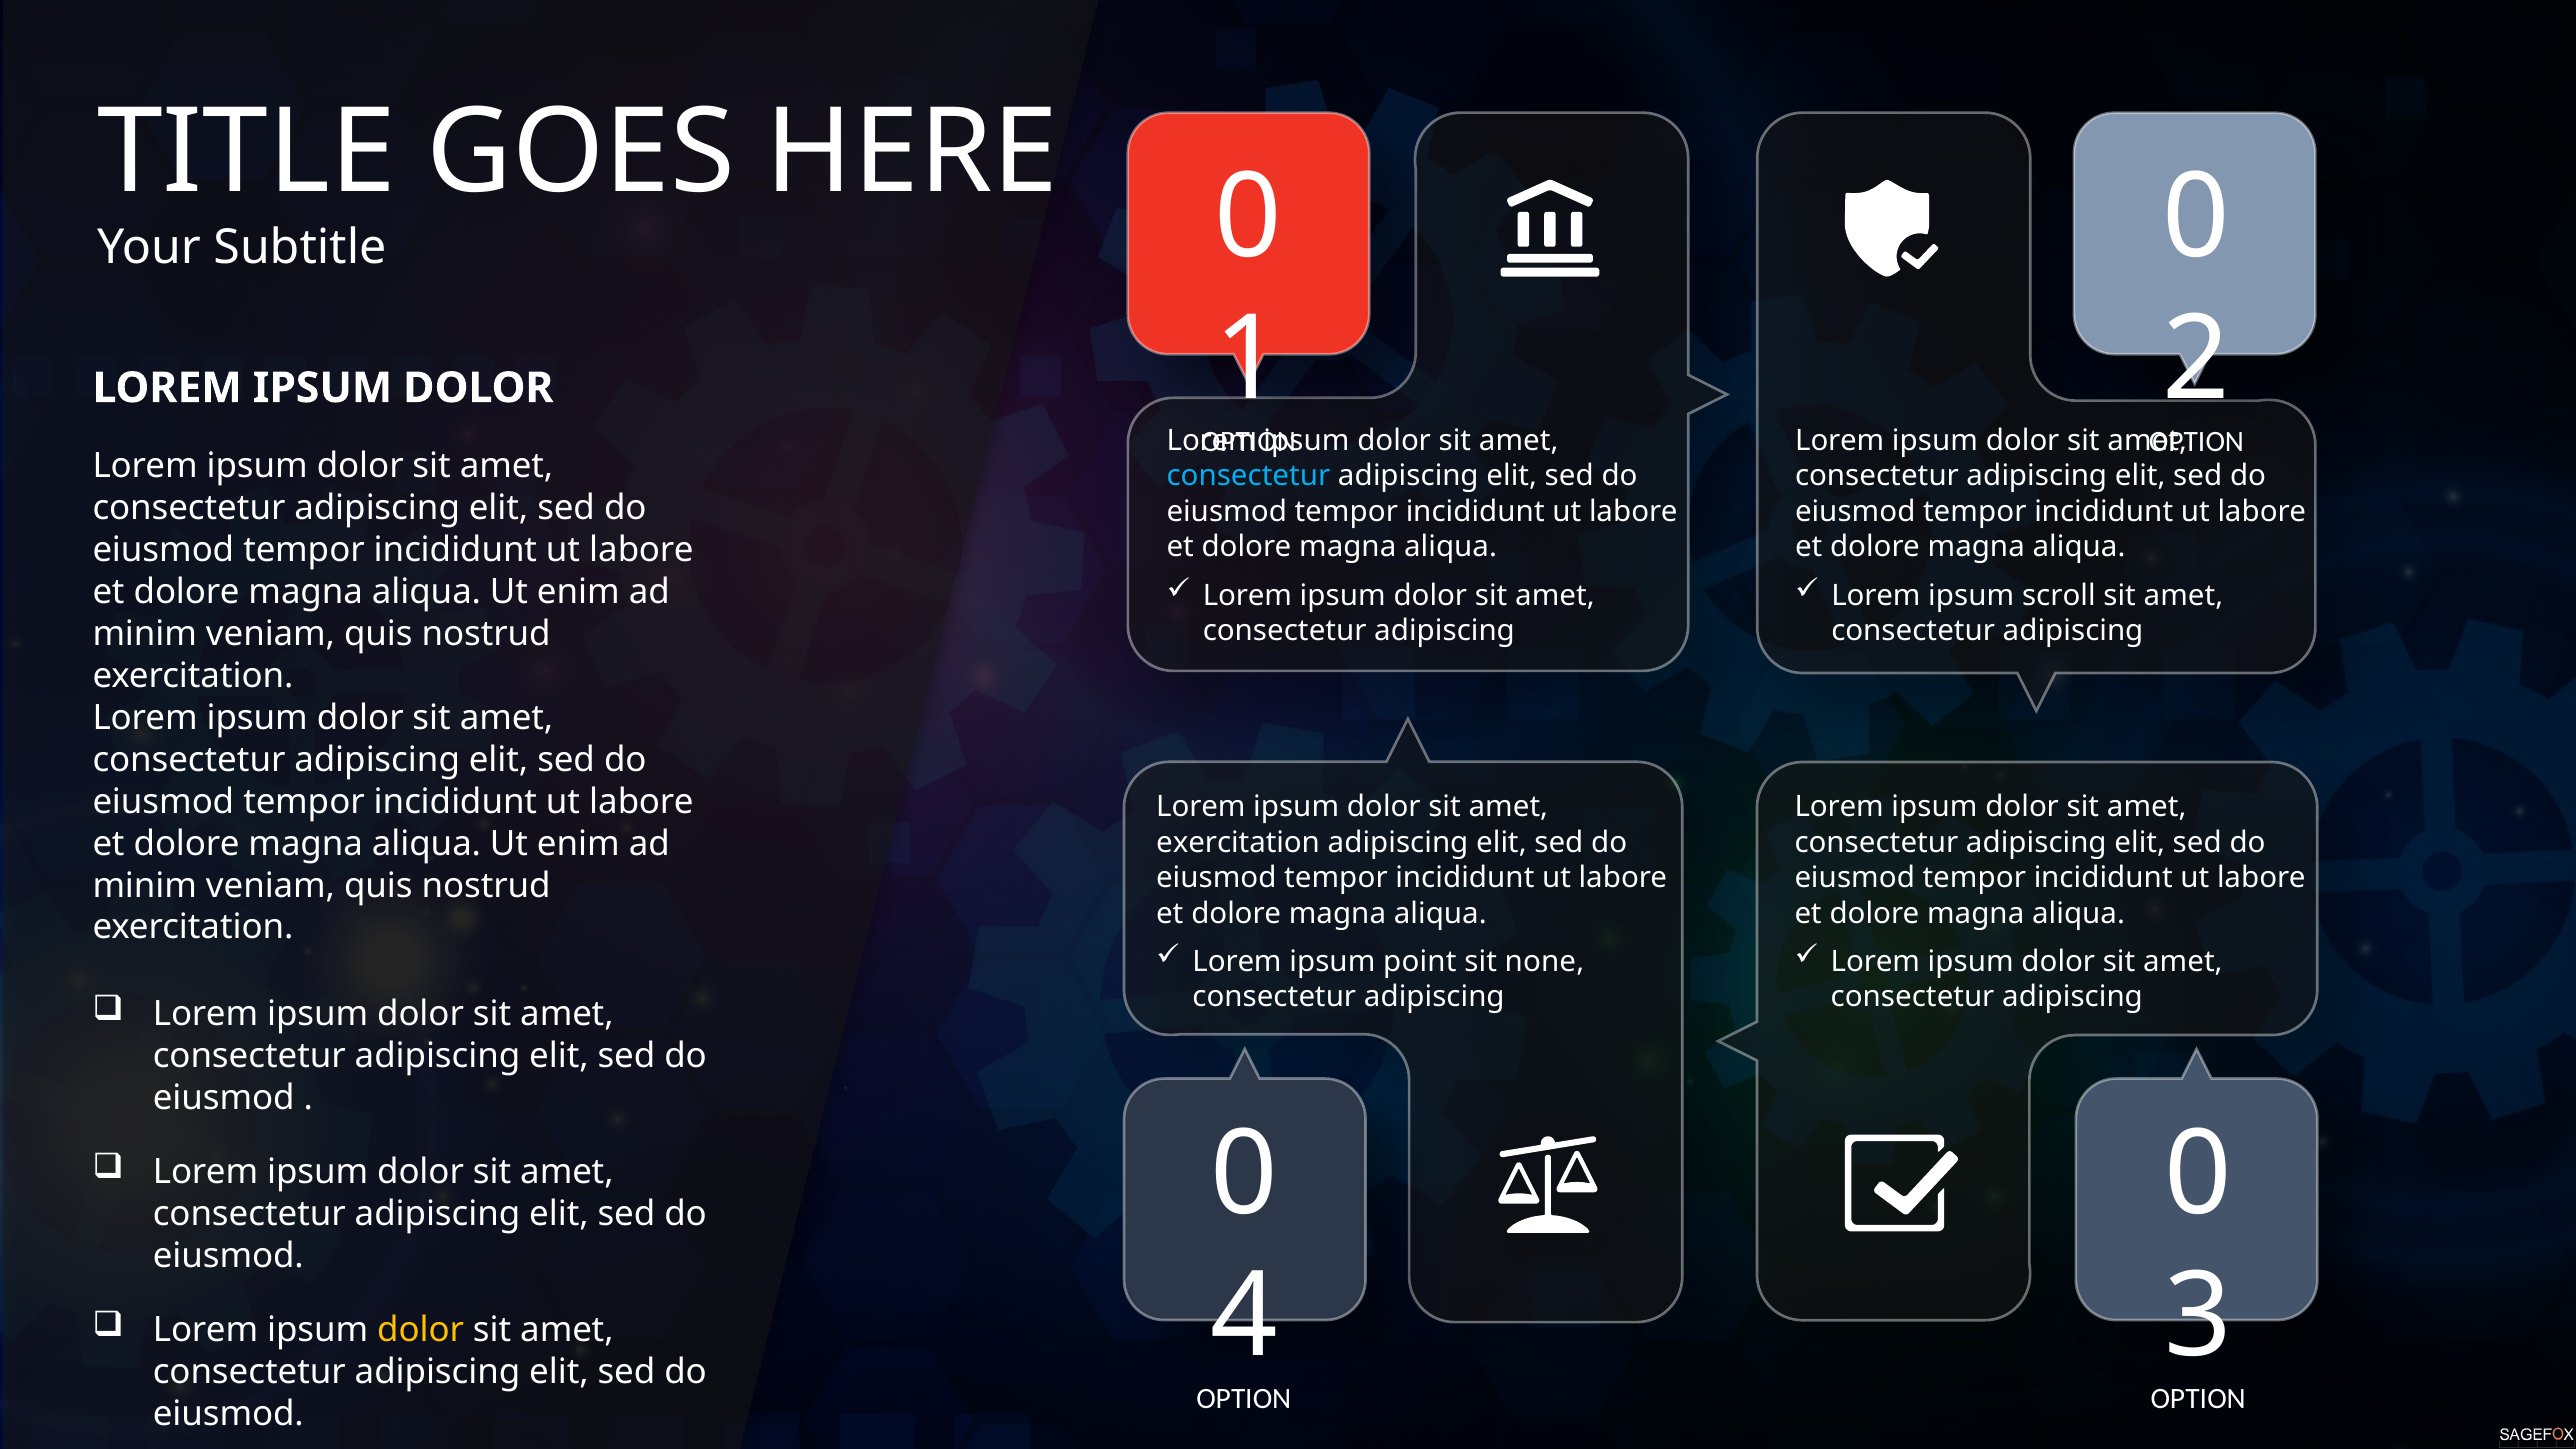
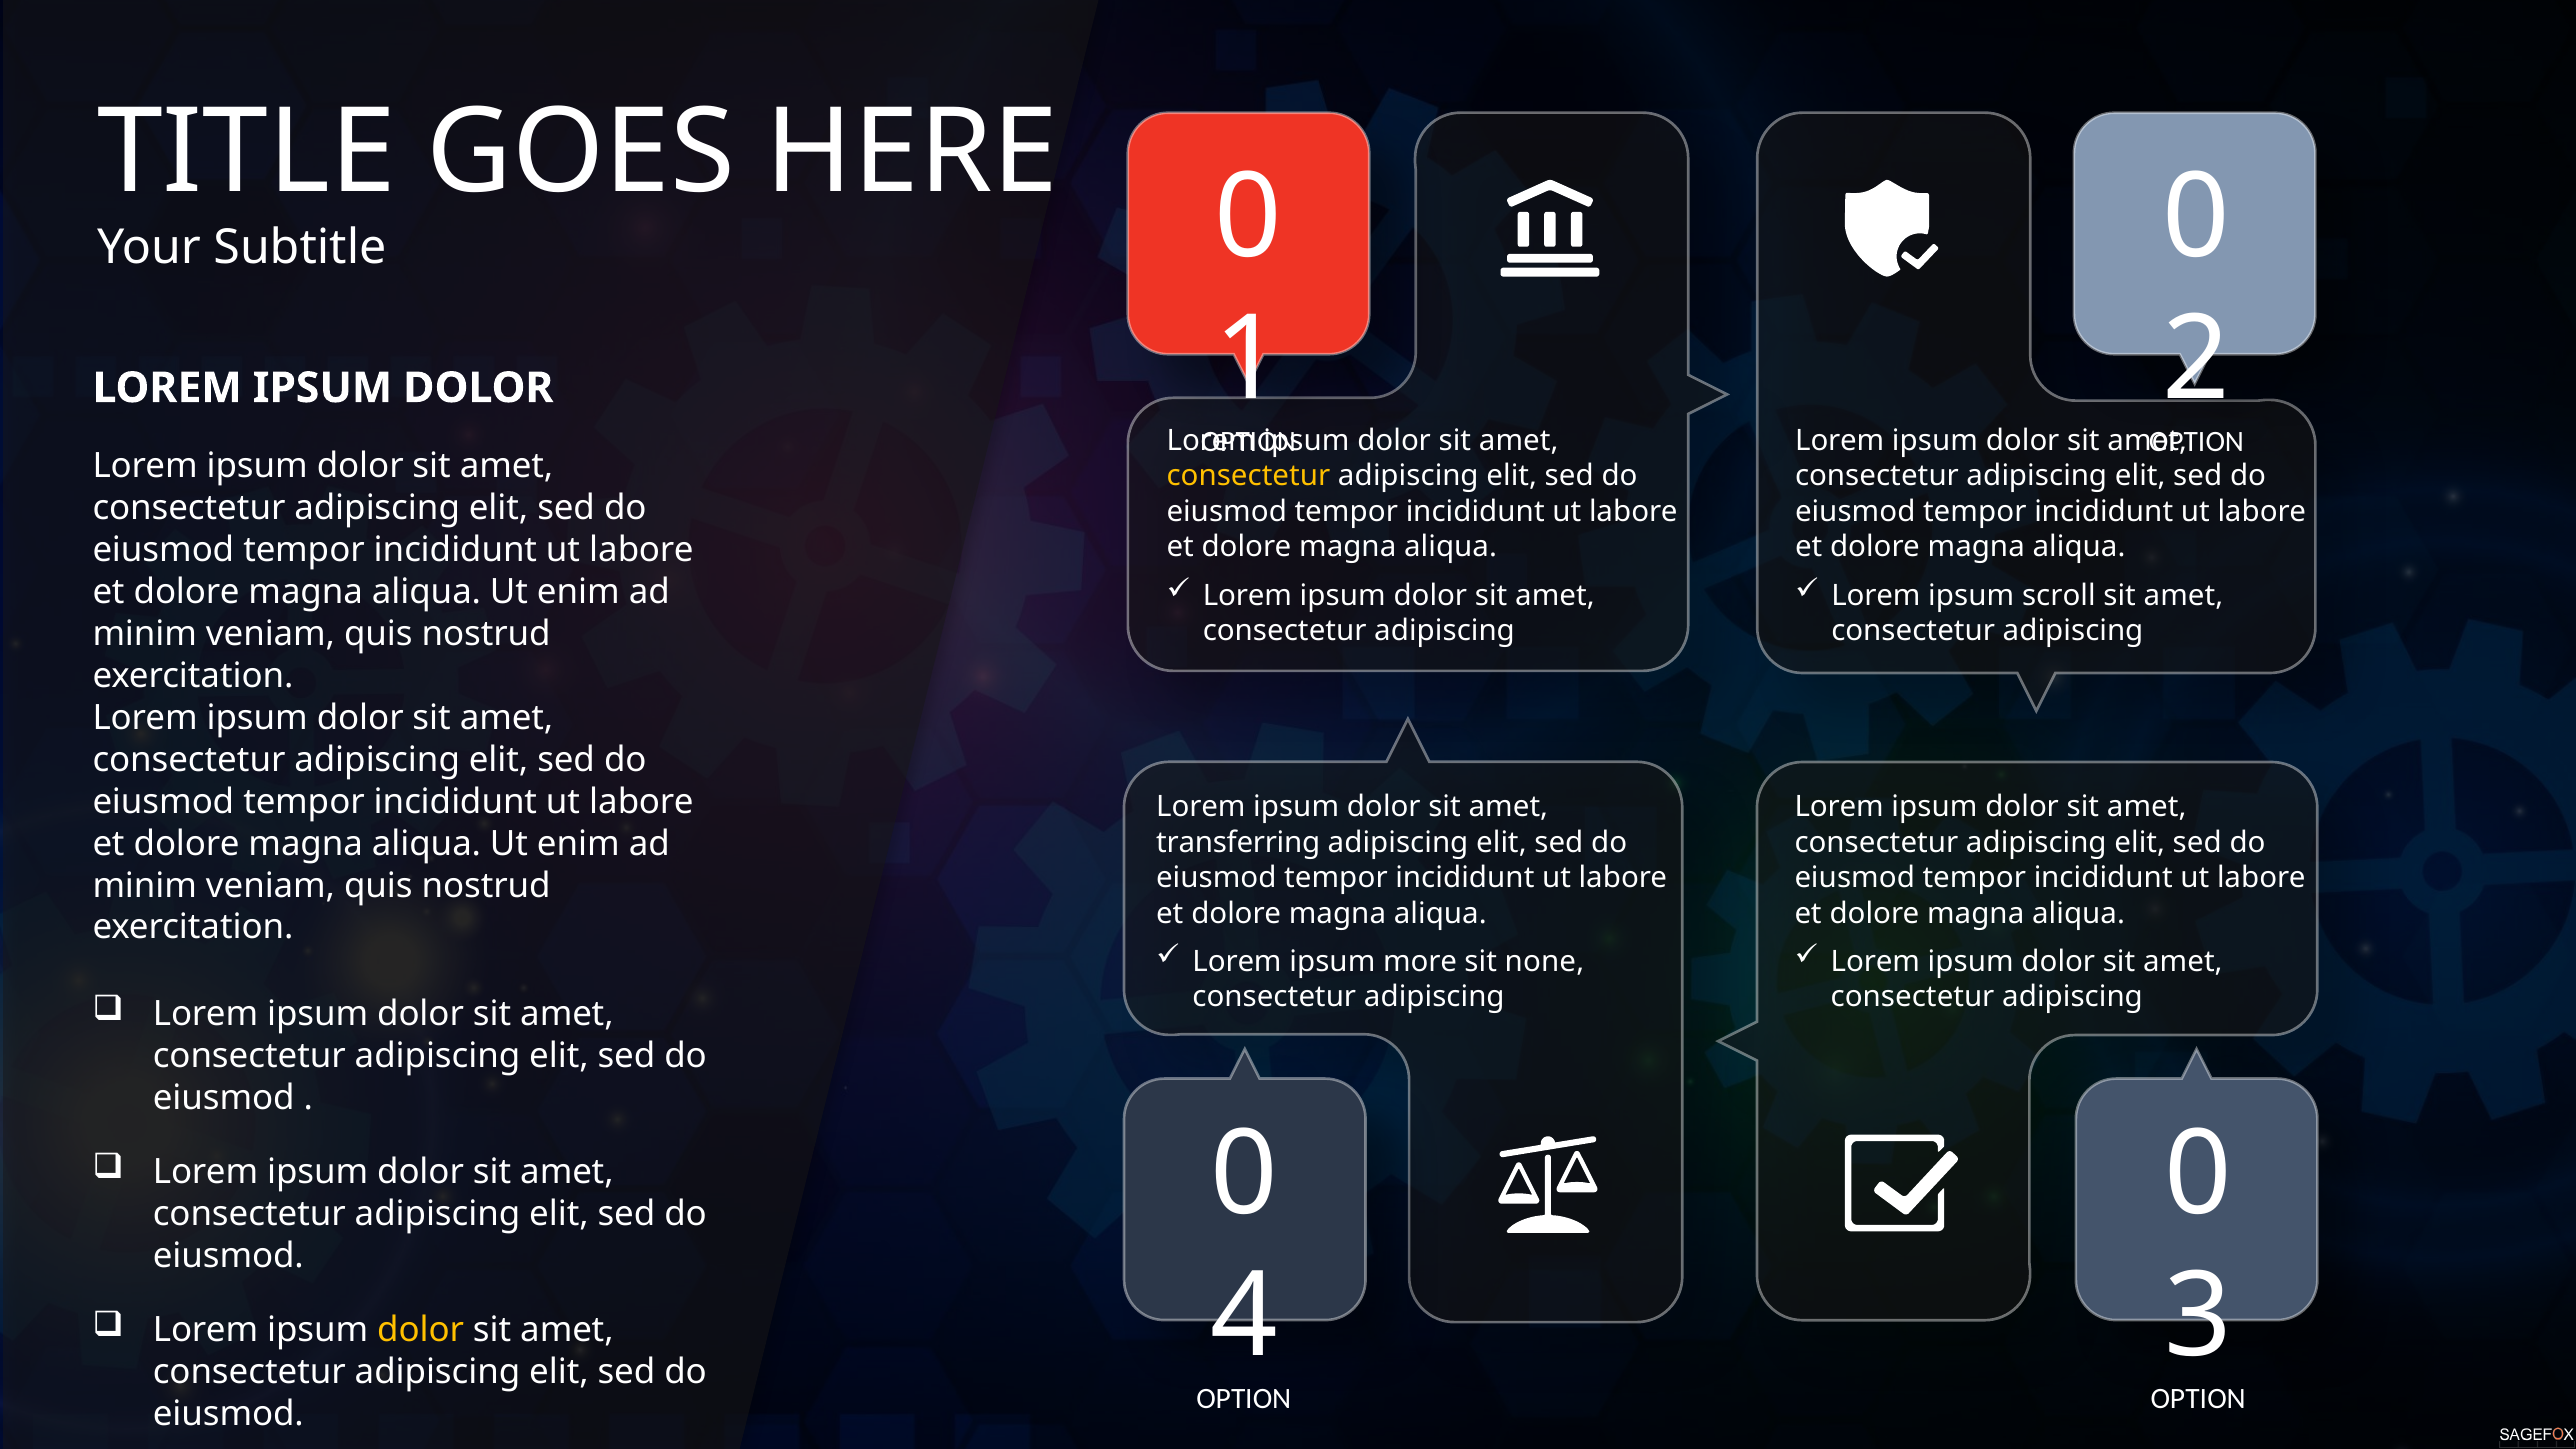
consectetur at (1248, 476) colour: light blue -> yellow
exercitation at (1238, 842): exercitation -> transferring
point: point -> more
